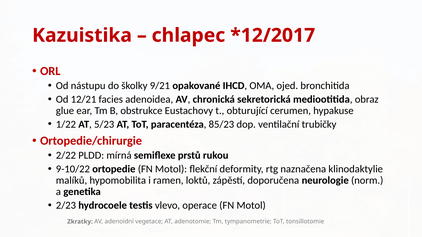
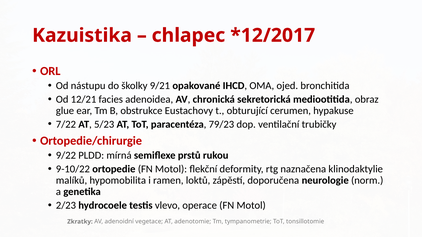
1/22: 1/22 -> 7/22
85/23: 85/23 -> 79/23
2/22: 2/22 -> 9/22
